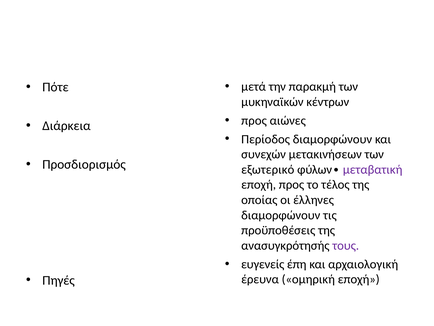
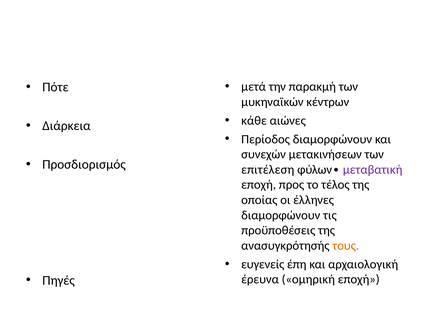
προς at (254, 120): προς -> κάθε
εξωτερικό: εξωτερικό -> επιτέλεση
τους colour: purple -> orange
